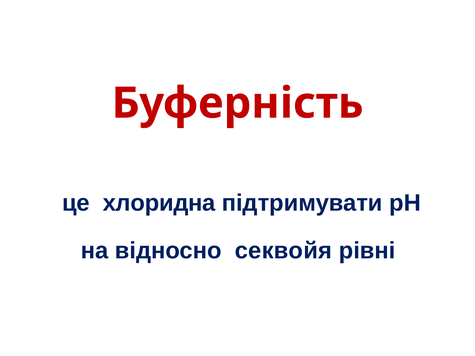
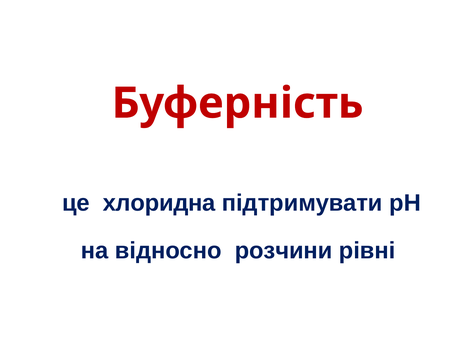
секвойя: секвойя -> розчини
